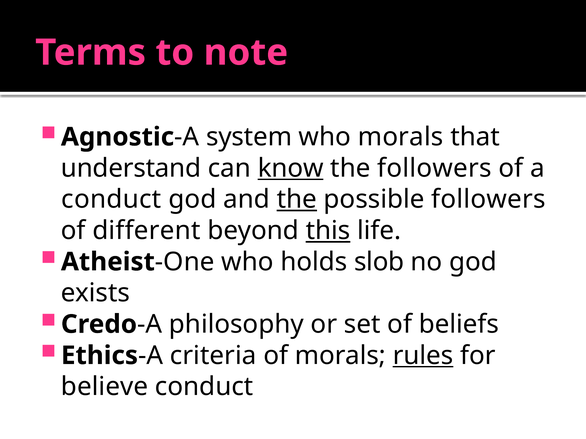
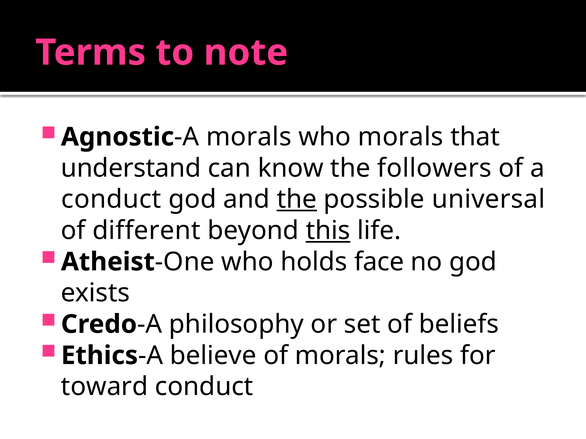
A system: system -> morals
know underline: present -> none
possible followers: followers -> universal
slob: slob -> face
criteria: criteria -> believe
rules underline: present -> none
believe: believe -> toward
